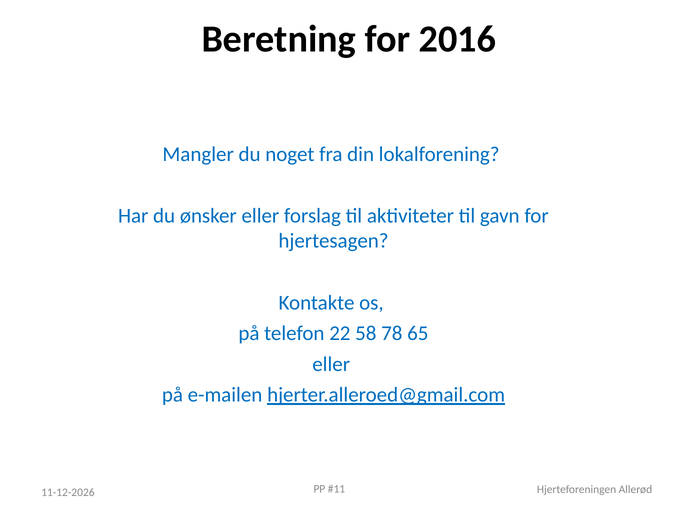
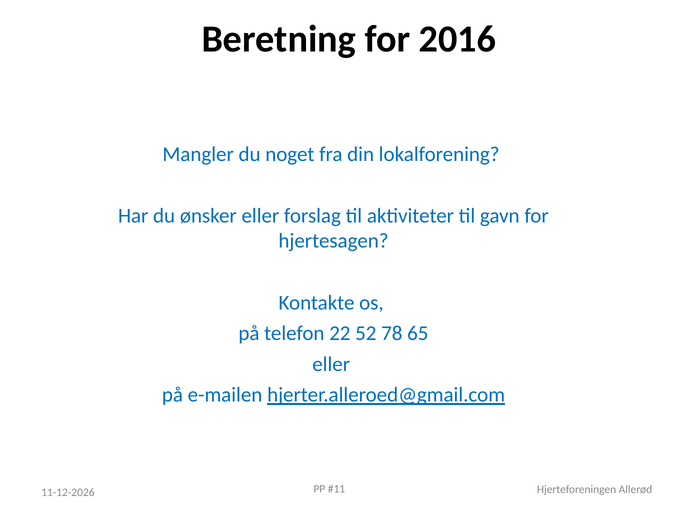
58: 58 -> 52
